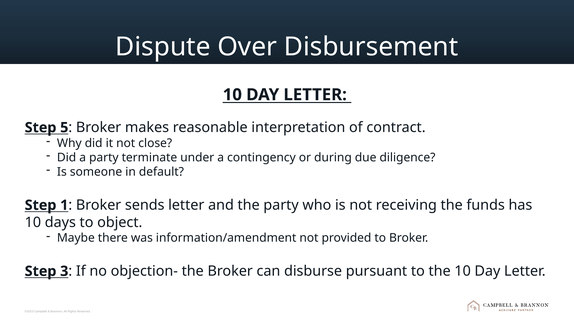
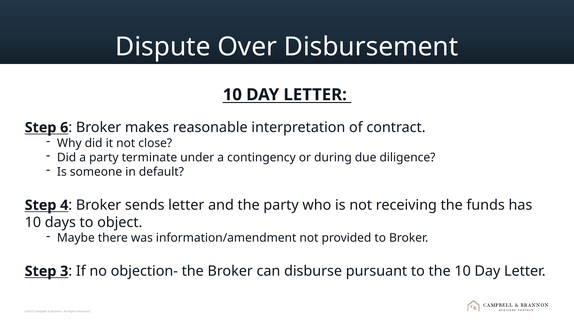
5: 5 -> 6
1: 1 -> 4
